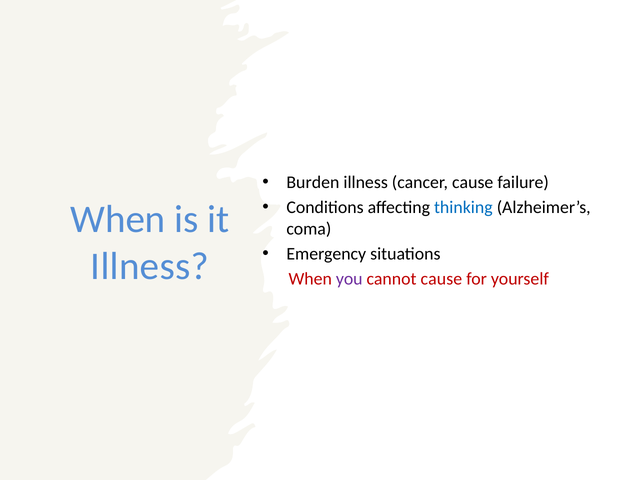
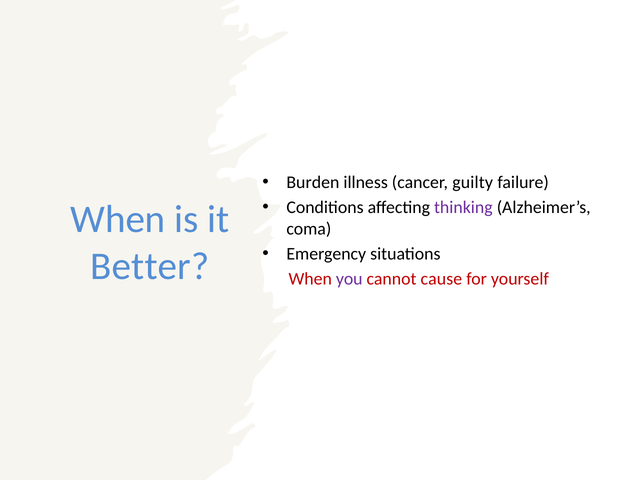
cancer cause: cause -> guilty
thinking colour: blue -> purple
Illness at (150, 266): Illness -> Better
